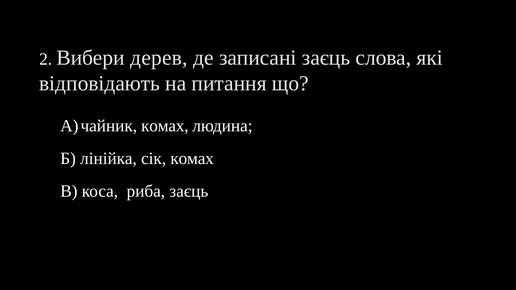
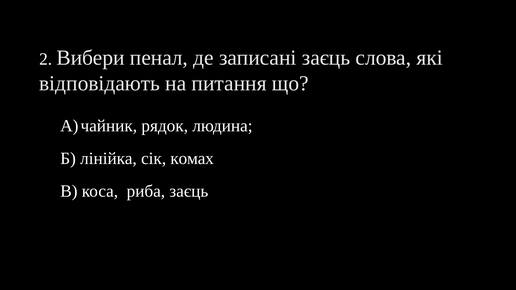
дерев: дерев -> пенал
чайник комах: комах -> рядок
